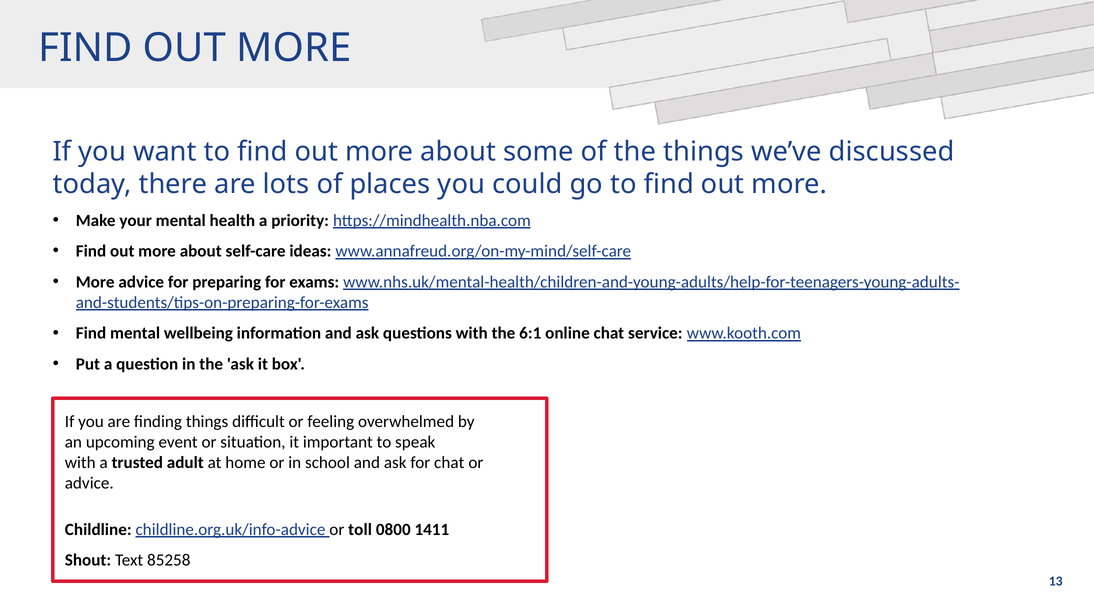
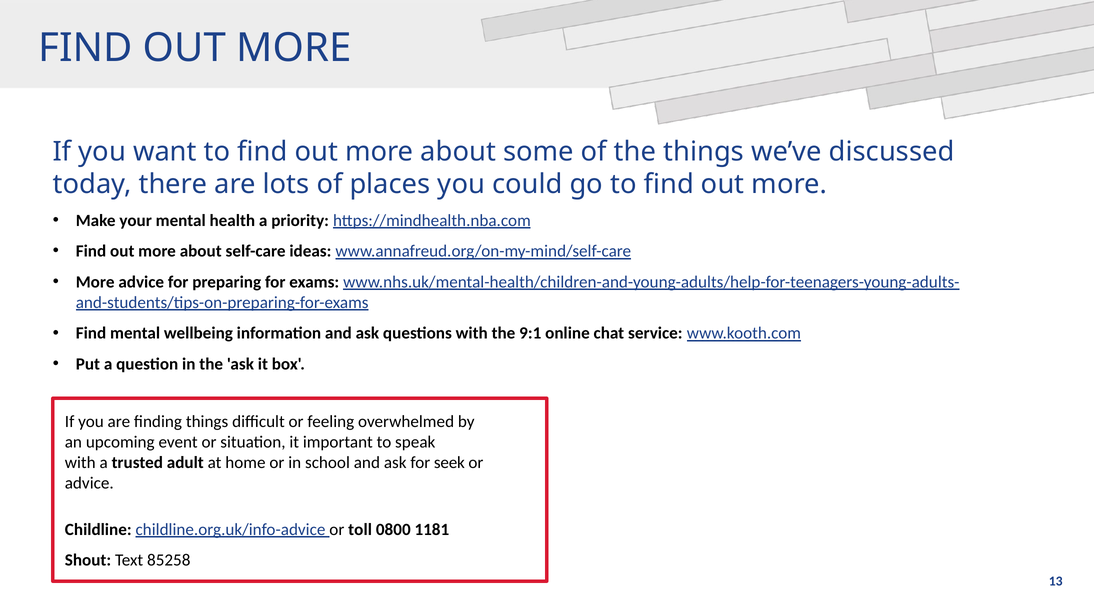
6:1: 6:1 -> 9:1
for chat: chat -> seek
1411: 1411 -> 1181
